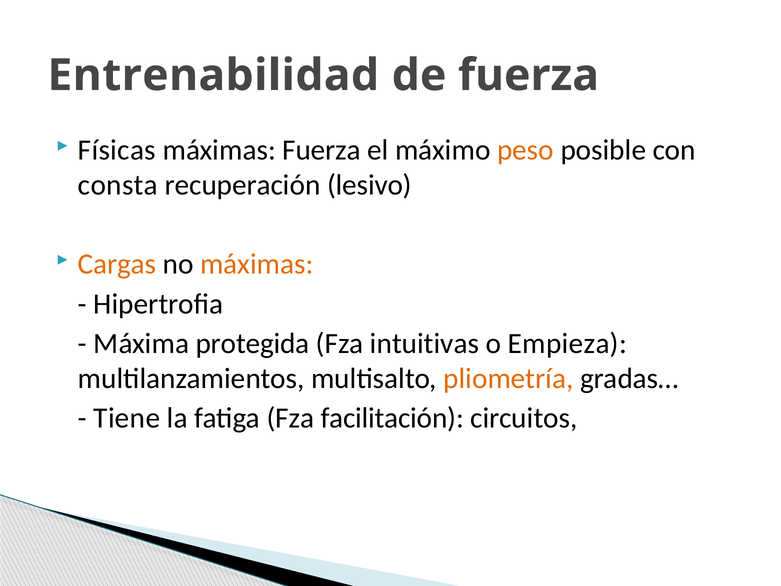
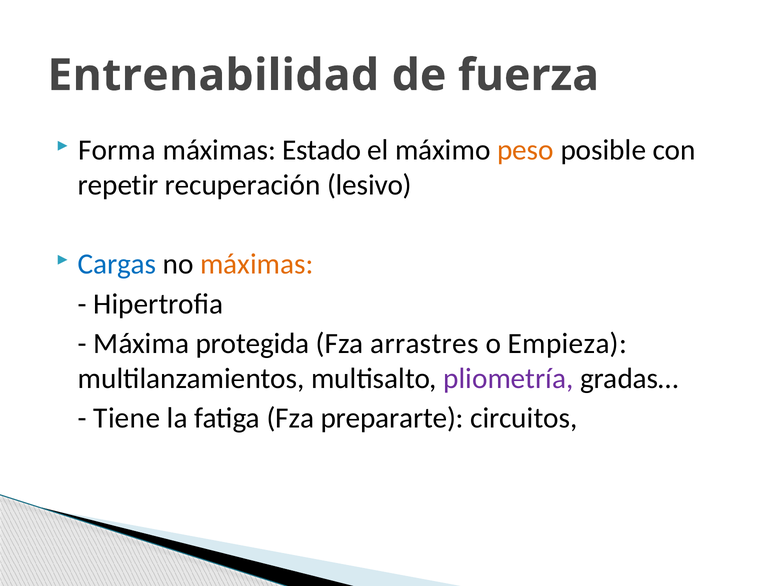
Físicas: Físicas -> Forma
máximas Fuerza: Fuerza -> Estado
consta: consta -> repetir
Cargas colour: orange -> blue
intuitivas: intuitivas -> arrastres
pliometría colour: orange -> purple
facilitación: facilitación -> prepararte
